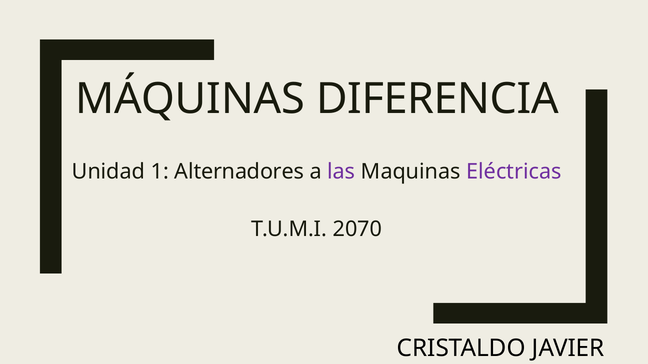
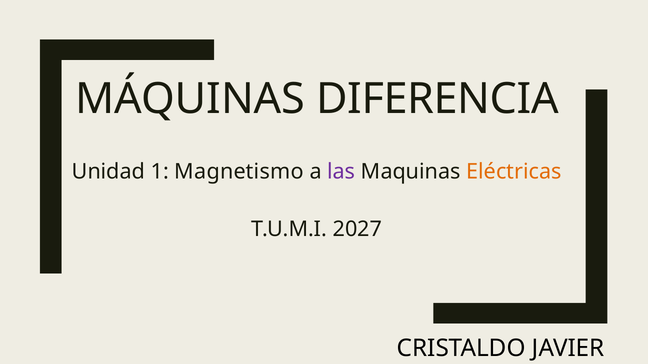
Alternadores: Alternadores -> Magnetismo
Eléctricas colour: purple -> orange
2070: 2070 -> 2027
